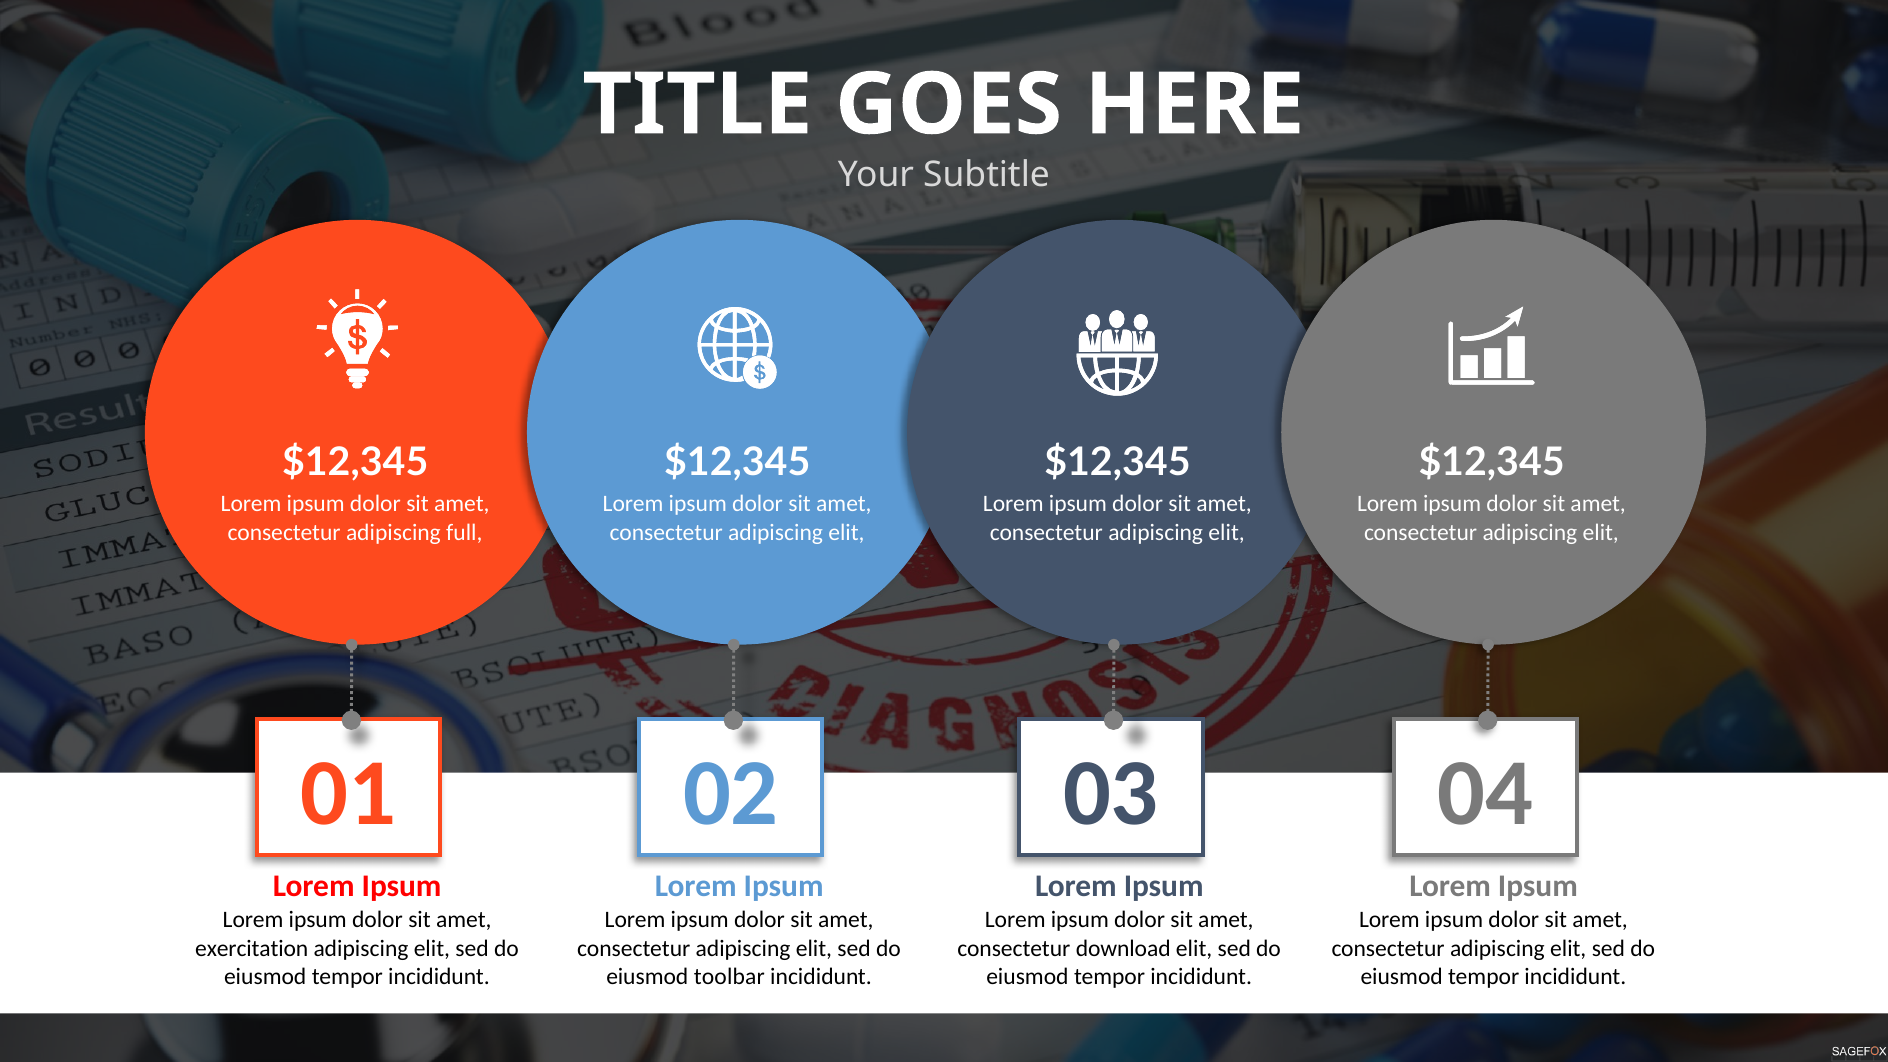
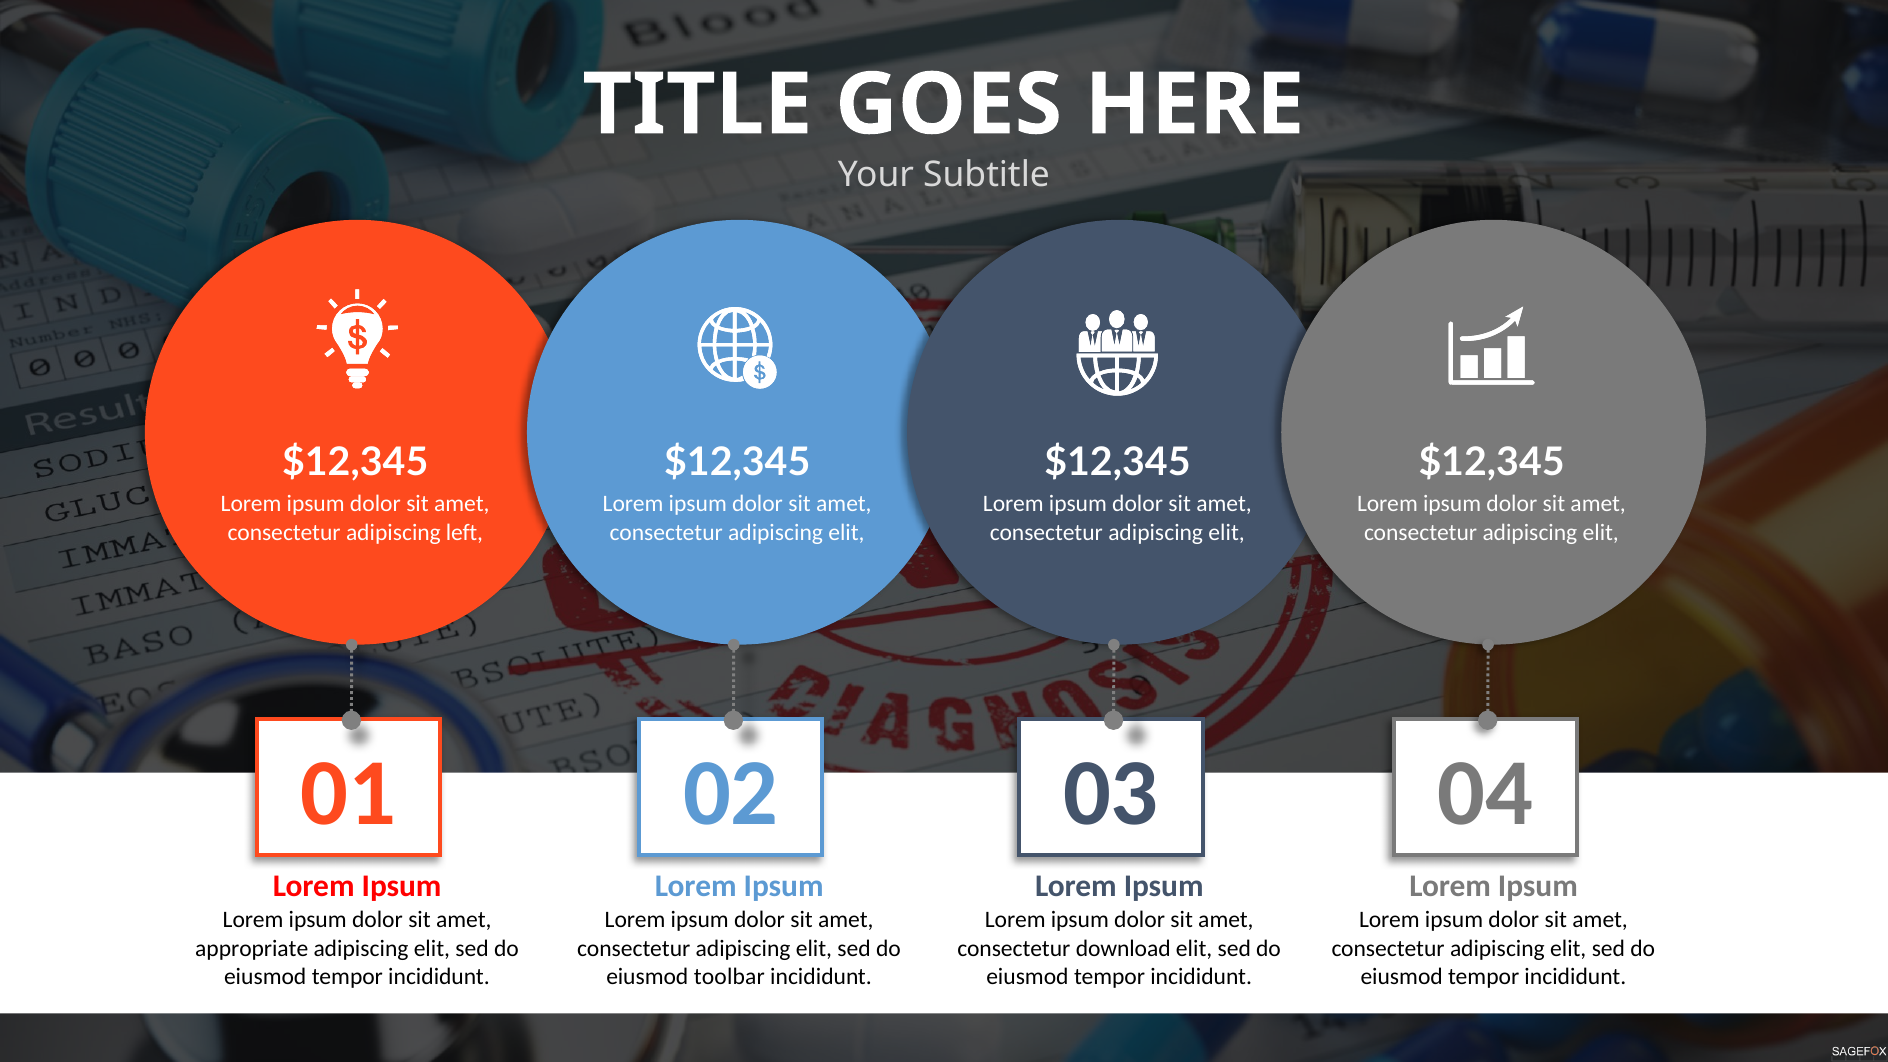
full: full -> left
exercitation: exercitation -> appropriate
